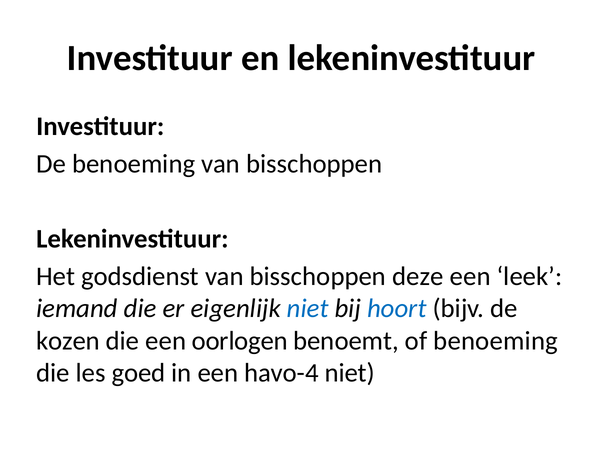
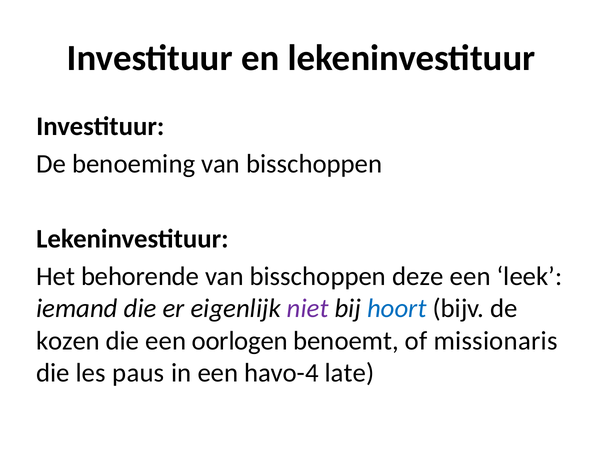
godsdienst: godsdienst -> behorende
niet at (308, 309) colour: blue -> purple
of benoeming: benoeming -> missionaris
goed: goed -> paus
havo-4 niet: niet -> late
